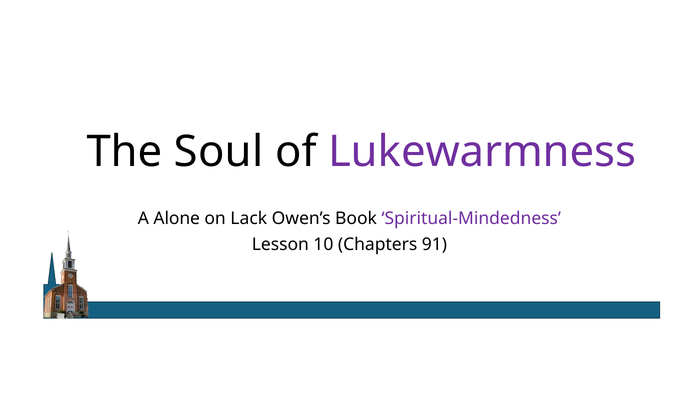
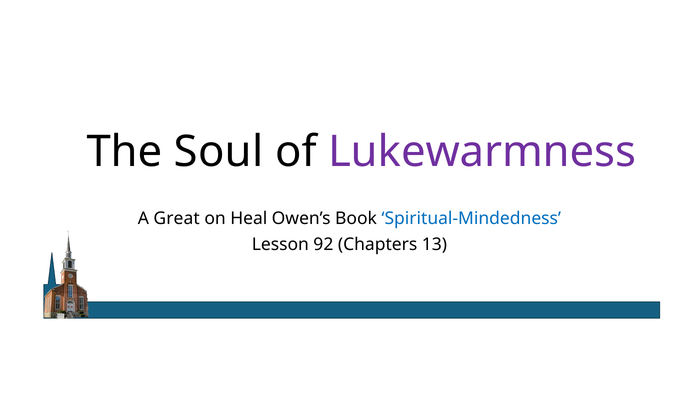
Alone: Alone -> Great
Lack: Lack -> Heal
Spiritual-Mindedness colour: purple -> blue
10: 10 -> 92
91: 91 -> 13
